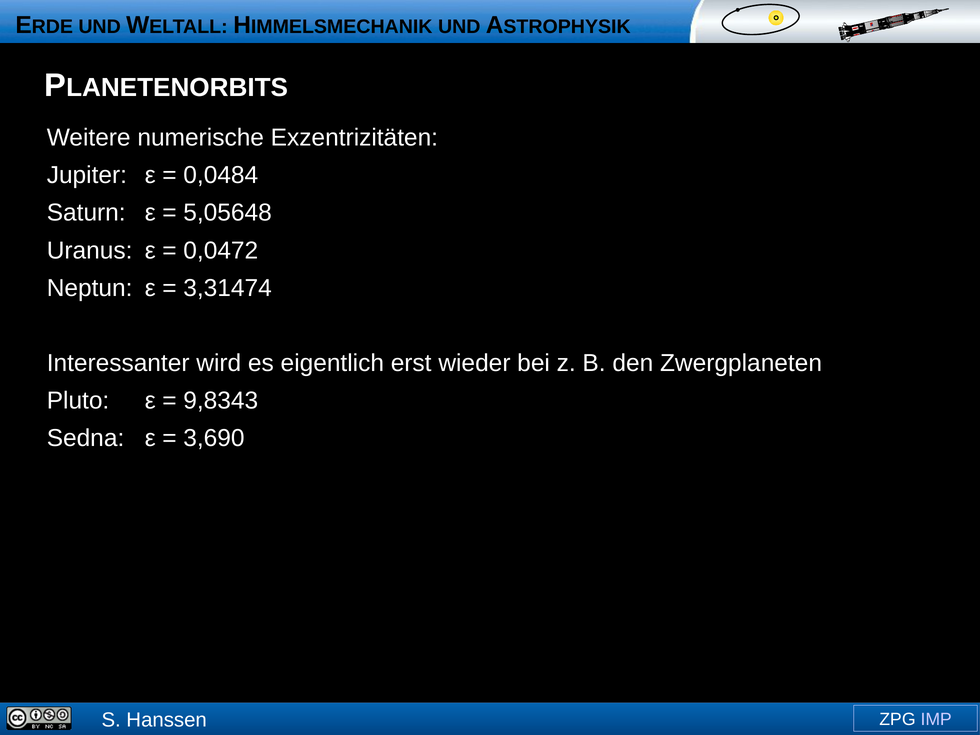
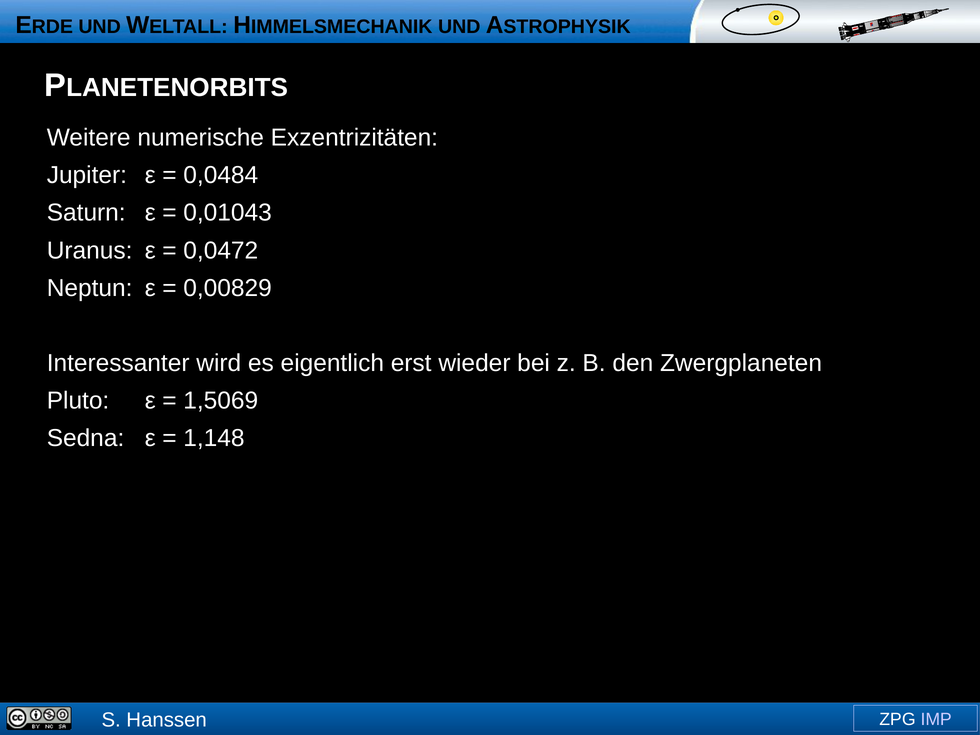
5,05648: 5,05648 -> 0,01043
3,31474: 3,31474 -> 0,00829
9,8343: 9,8343 -> 1,5069
3,690: 3,690 -> 1,148
